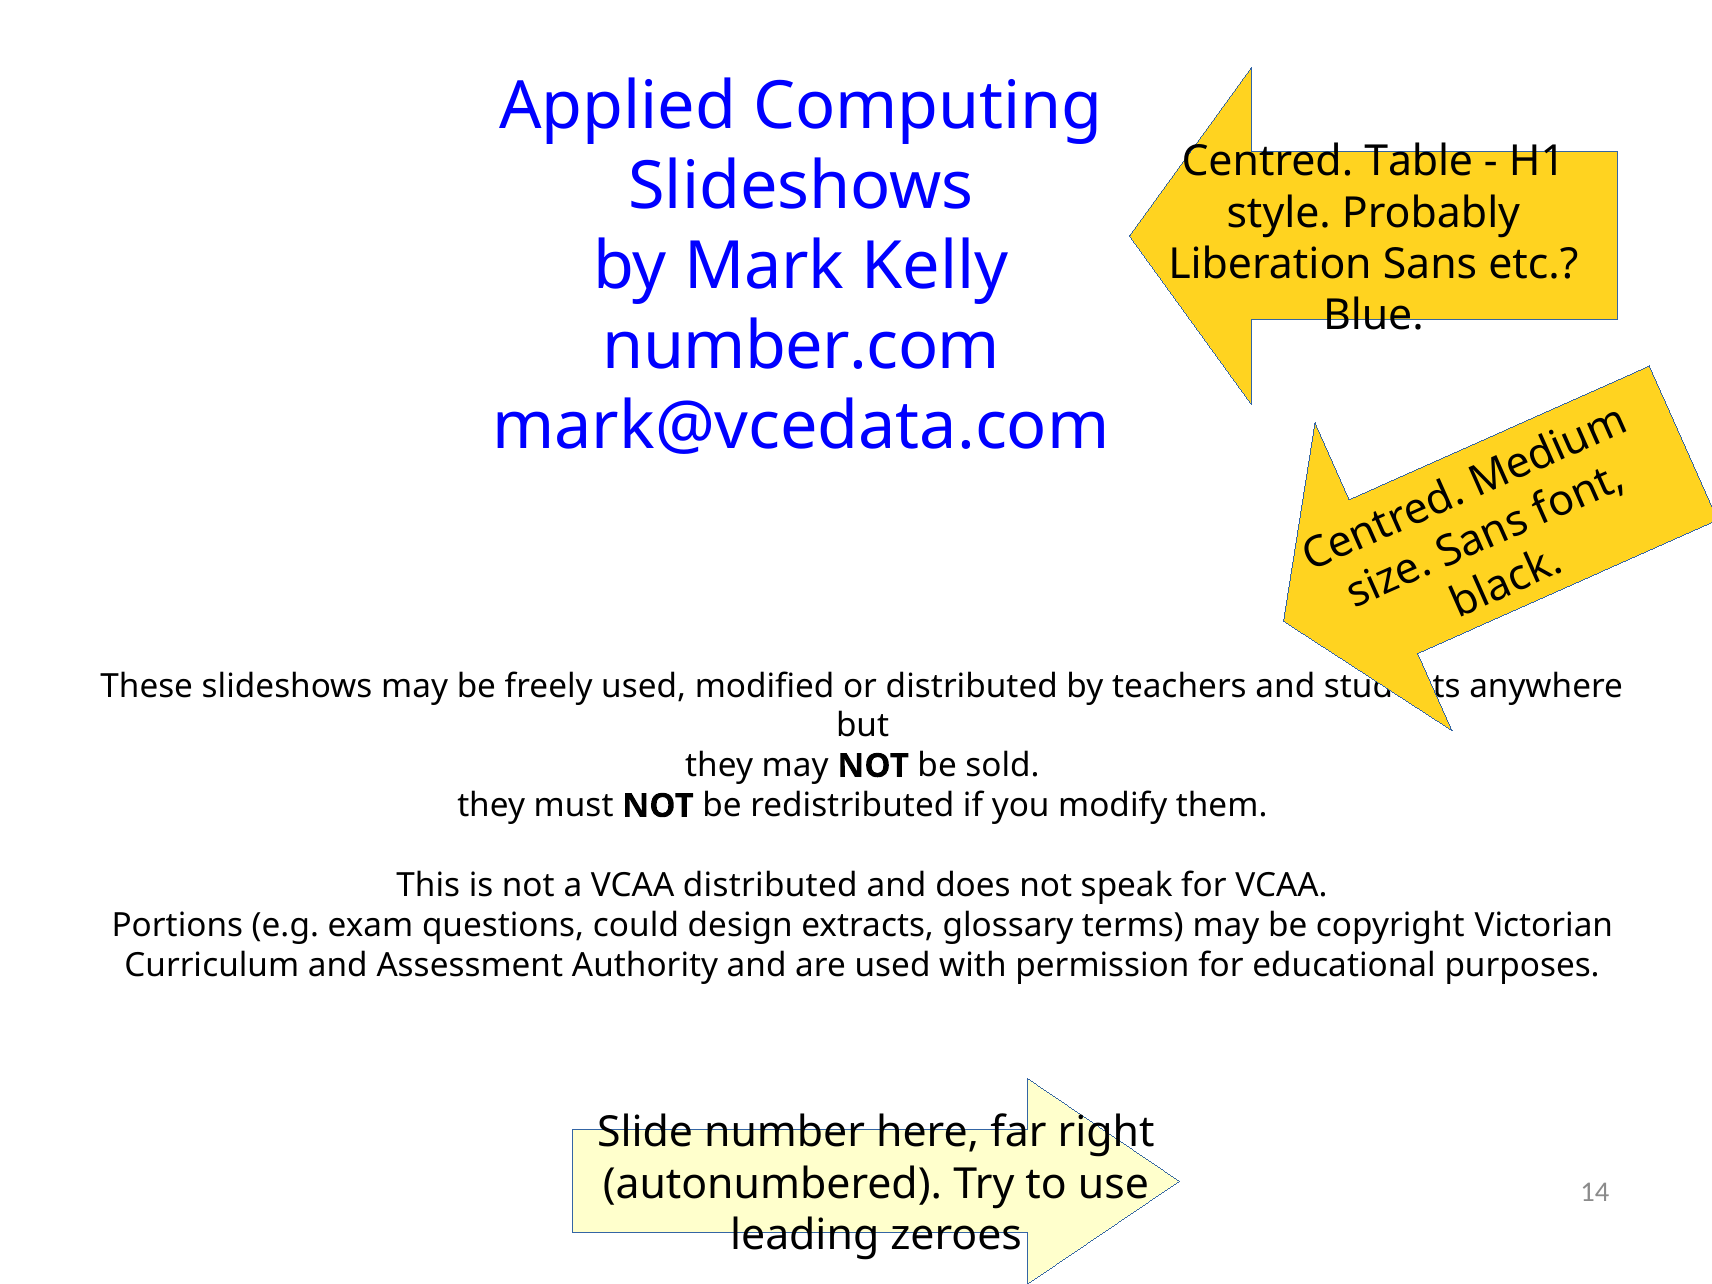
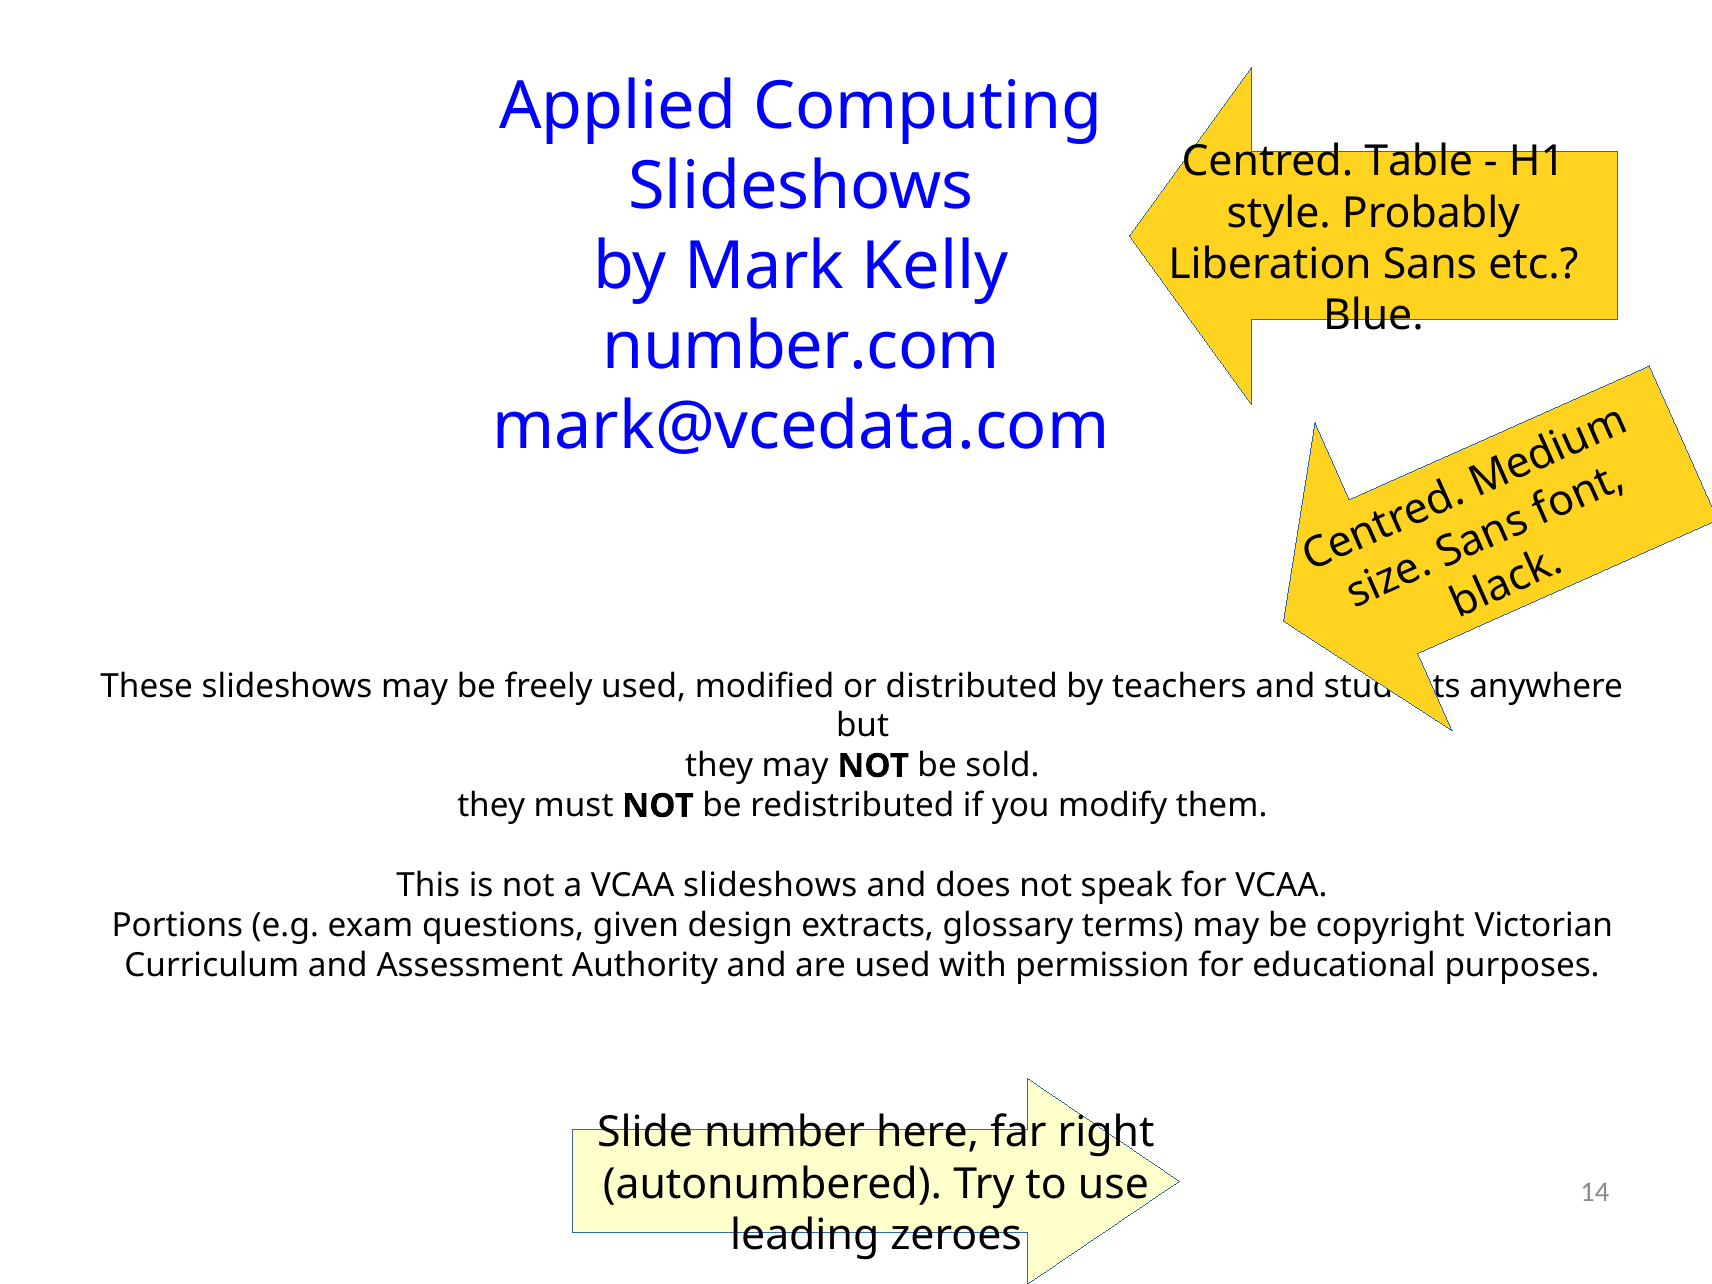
VCAA distributed: distributed -> slideshows
could: could -> given
